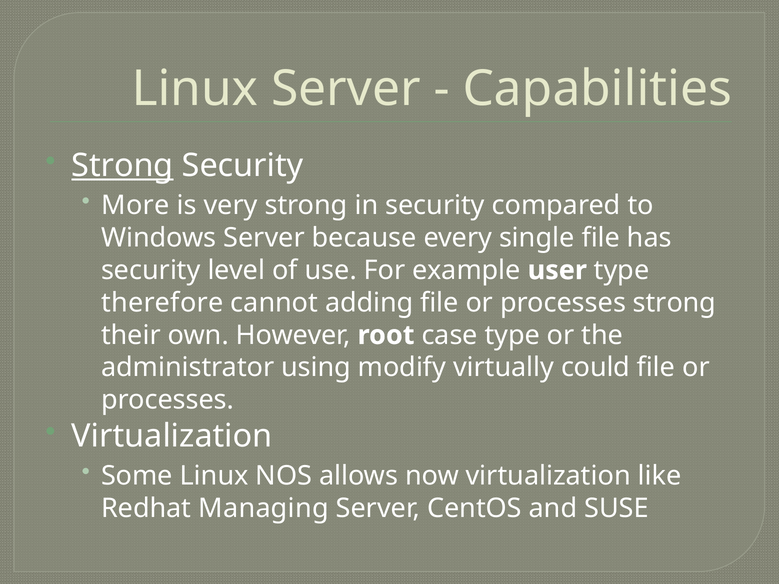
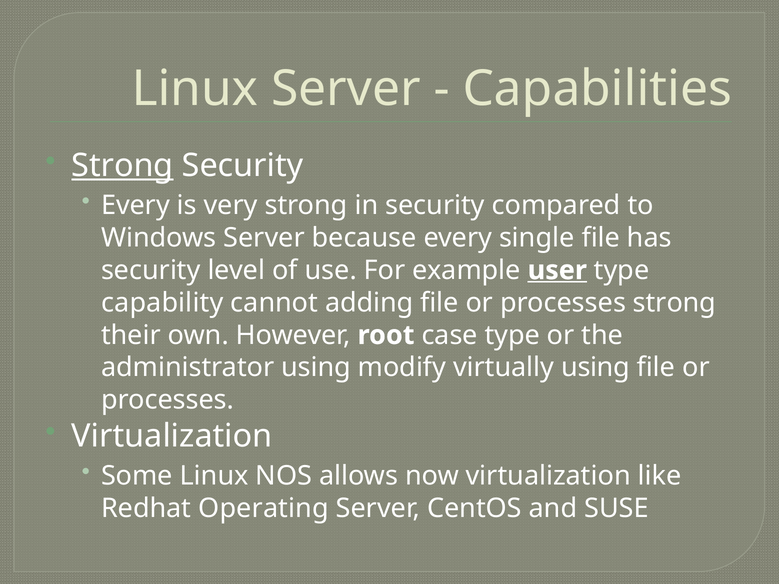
More at (135, 205): More -> Every
user underline: none -> present
therefore: therefore -> capability
virtually could: could -> using
Managing: Managing -> Operating
